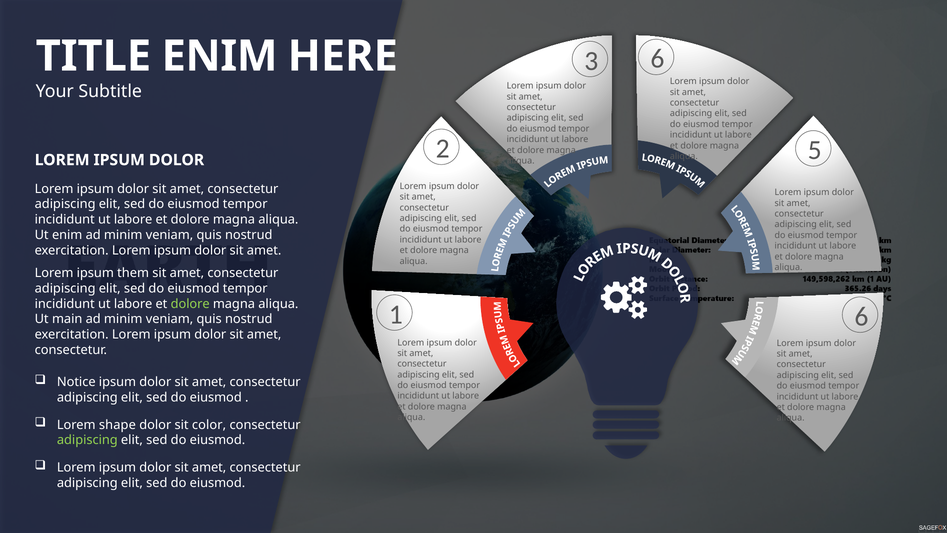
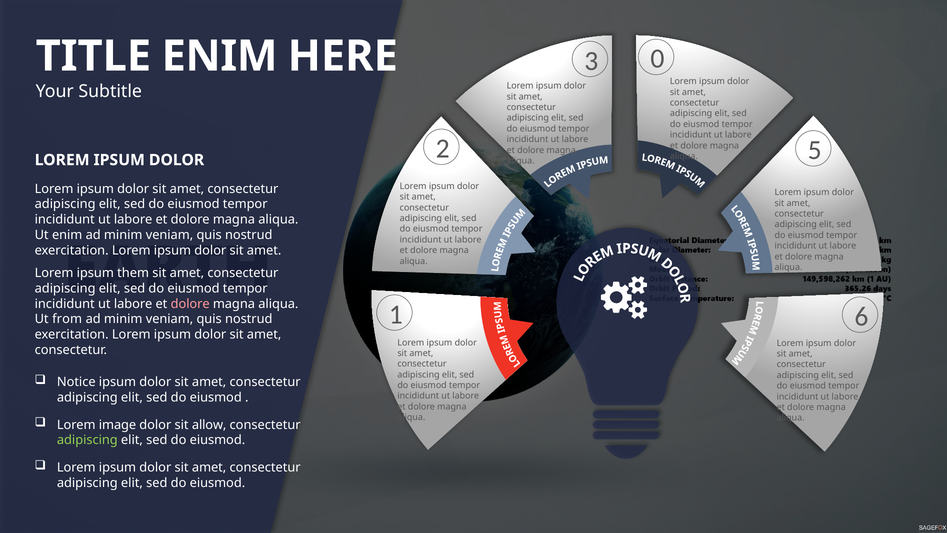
6 at (657, 59): 6 -> 0
dolore at (190, 304) colour: light green -> pink
main: main -> from
shape: shape -> image
color: color -> allow
